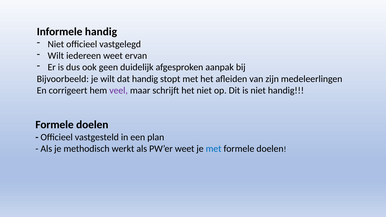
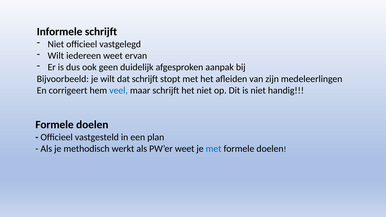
Informele handig: handig -> schrijft
dat handig: handig -> schrijft
veel colour: purple -> blue
